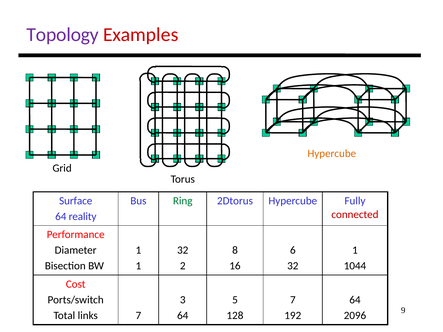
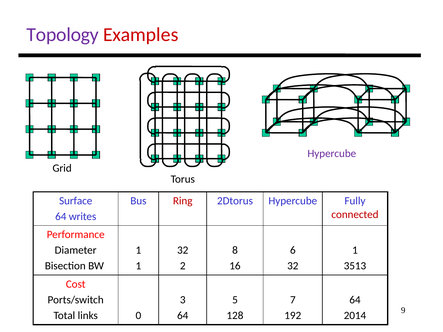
Hypercube at (332, 154) colour: orange -> purple
Ring colour: green -> red
reality: reality -> writes
1044: 1044 -> 3513
links 7: 7 -> 0
2096: 2096 -> 2014
